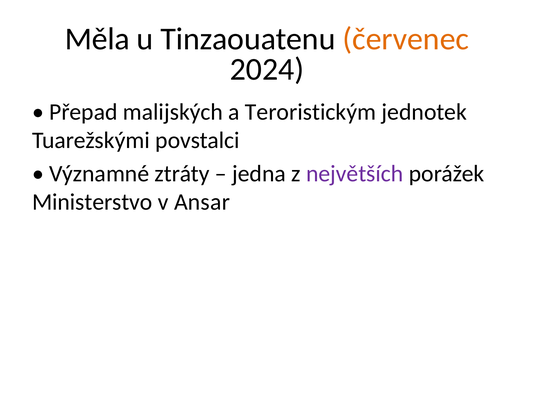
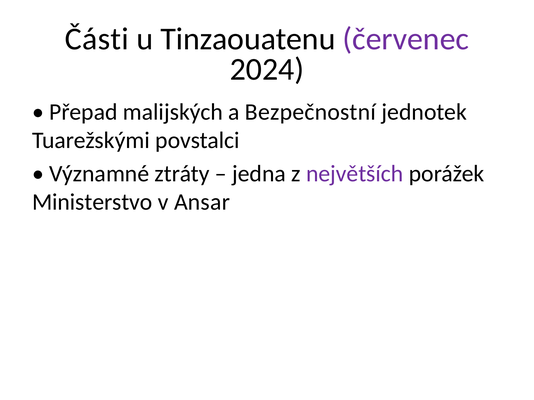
Měla: Měla -> Části
červenec colour: orange -> purple
Teroristickým: Teroristickým -> Bezpečnostní
